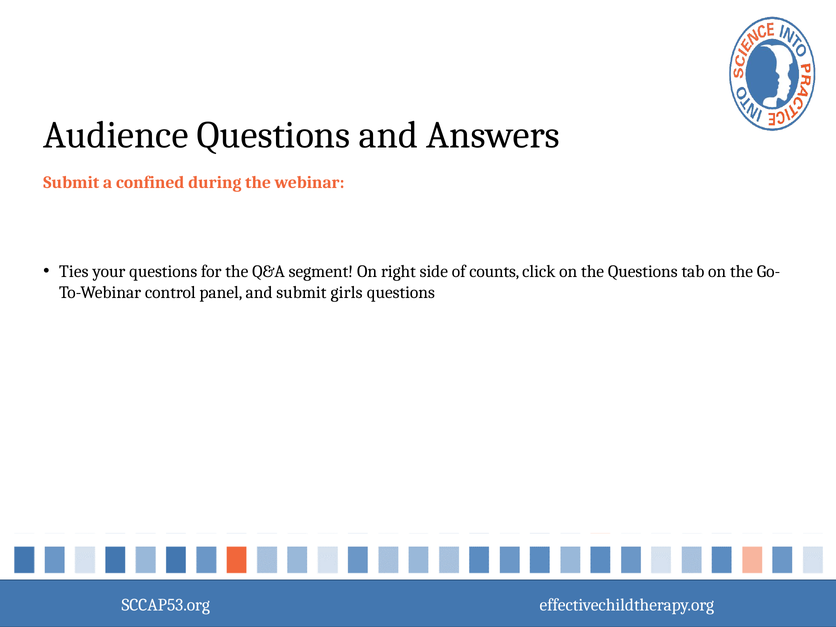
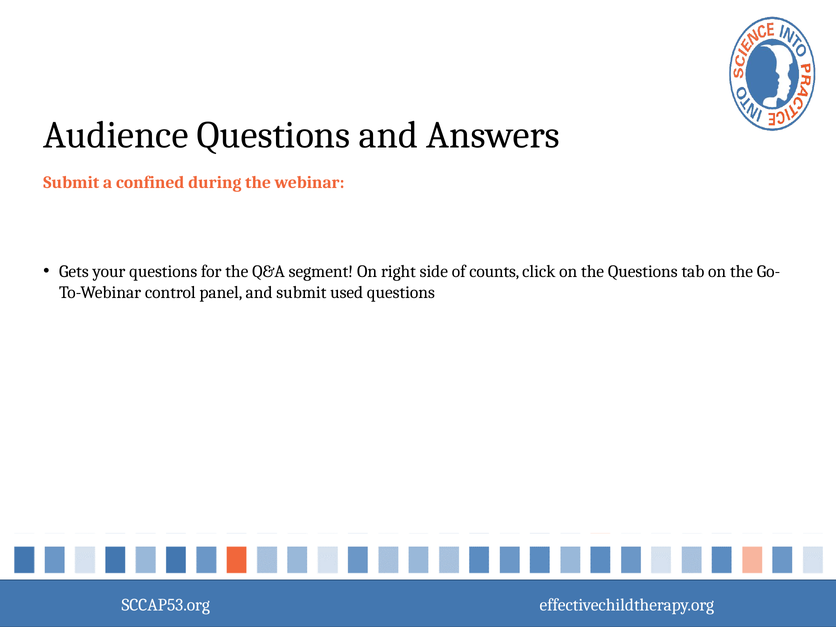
Ties: Ties -> Gets
girls: girls -> used
